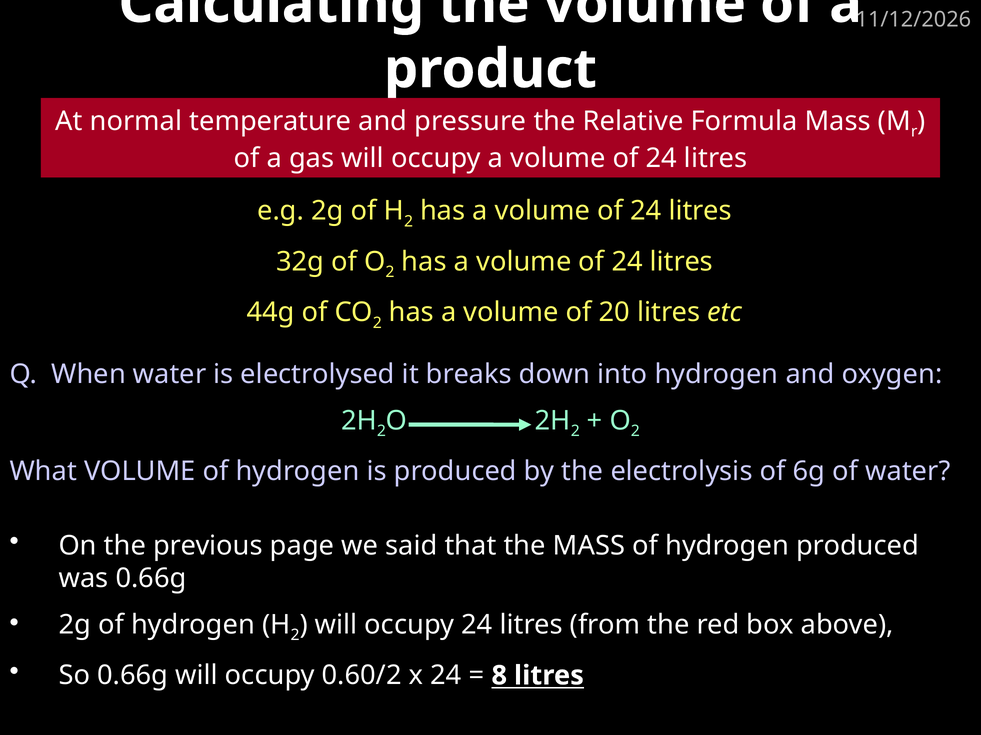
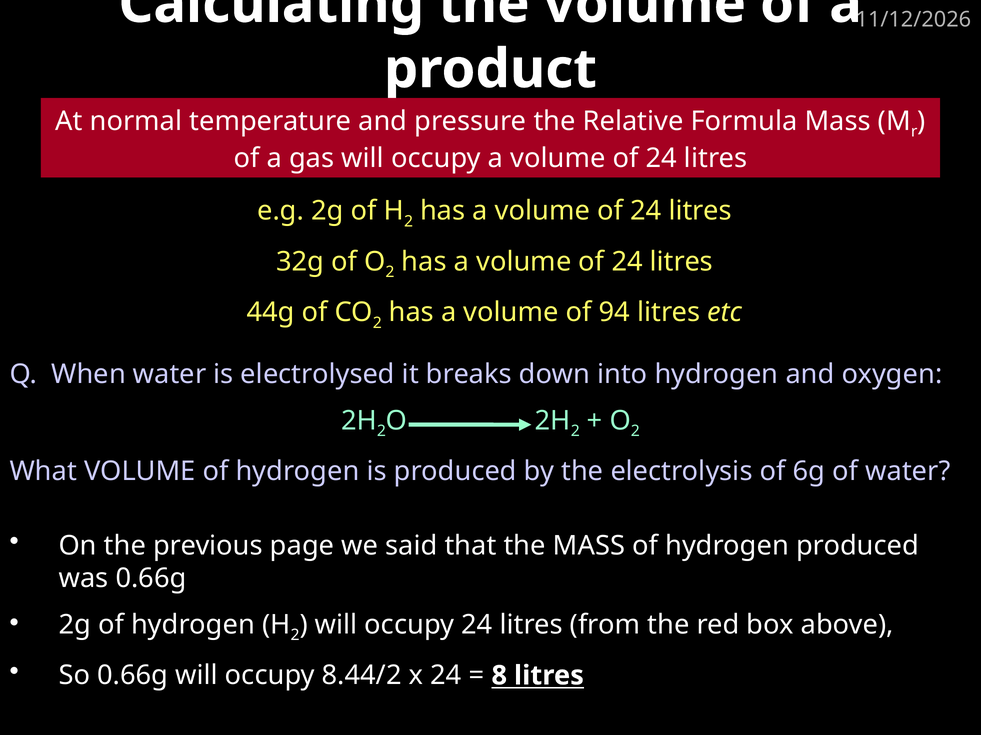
20: 20 -> 94
0.60/2: 0.60/2 -> 8.44/2
